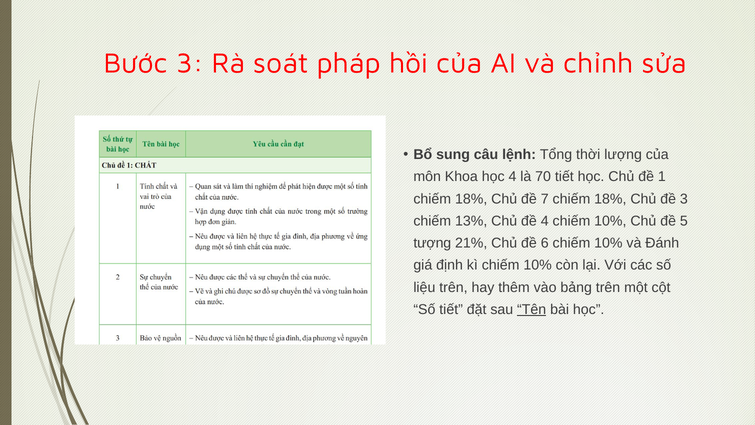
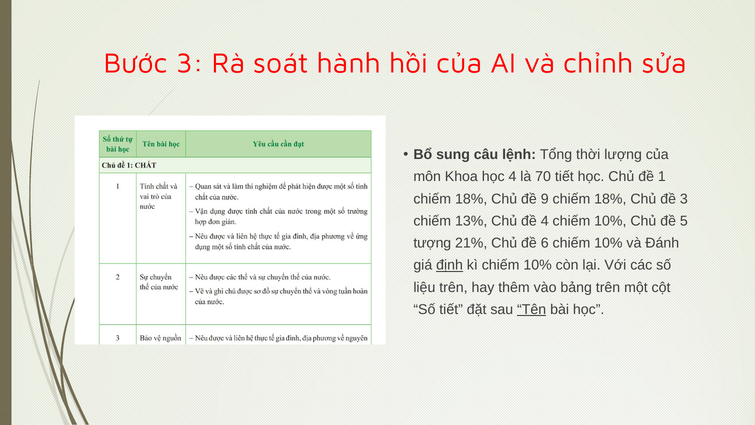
pháp: pháp -> hành
7: 7 -> 9
định underline: none -> present
